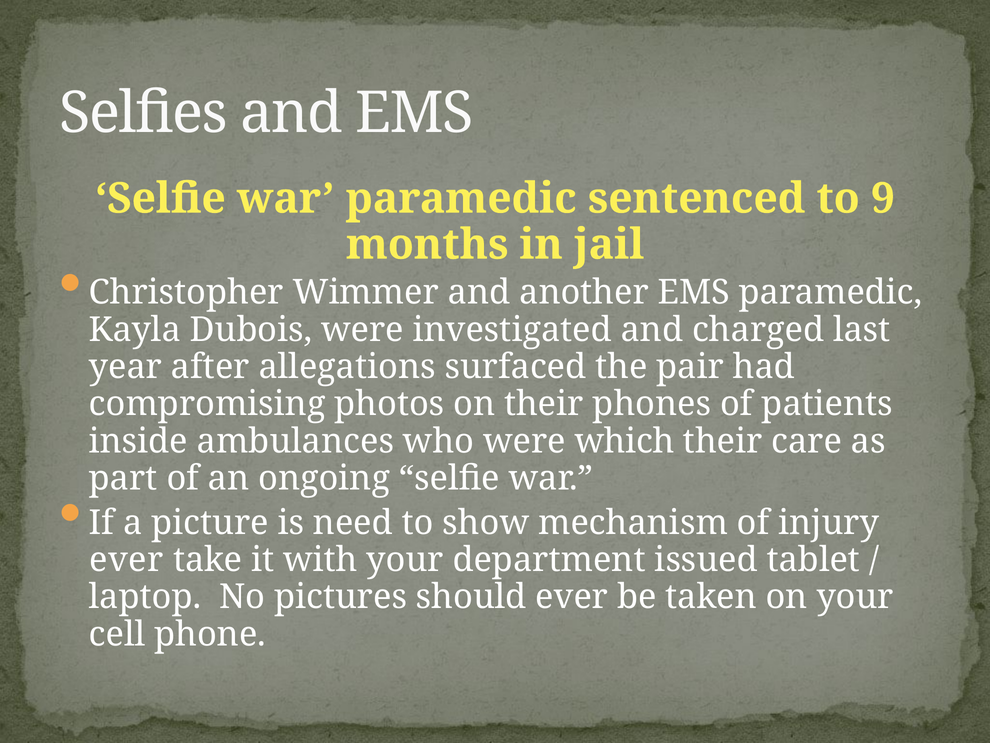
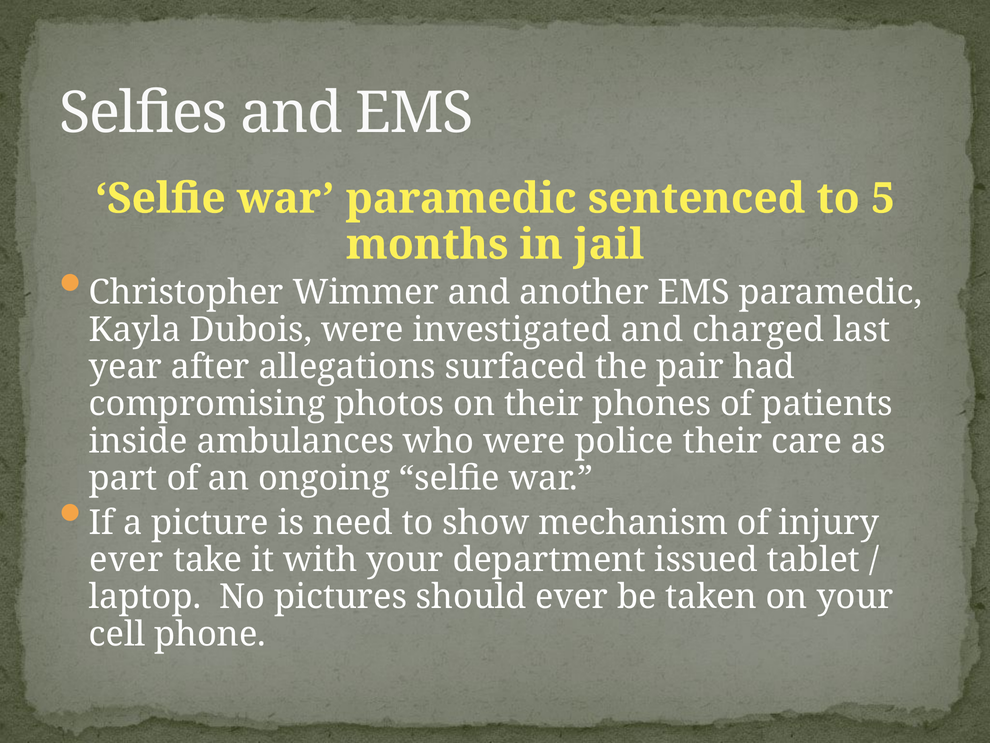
9: 9 -> 5
which: which -> police
